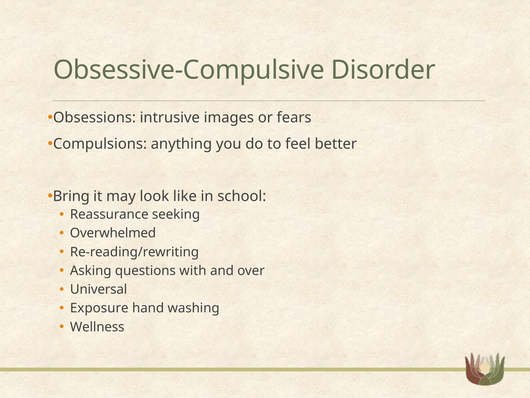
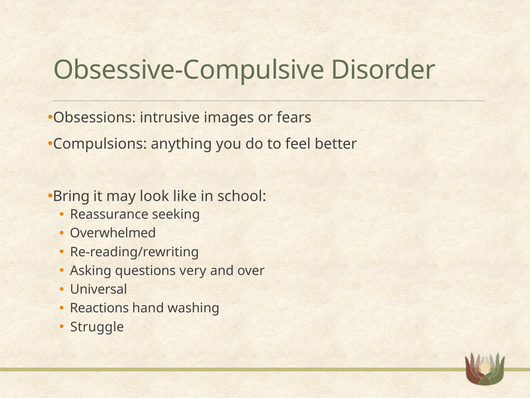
with: with -> very
Exposure: Exposure -> Reactions
Wellness: Wellness -> Struggle
